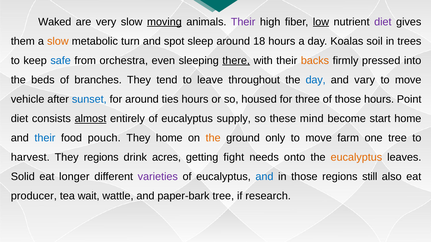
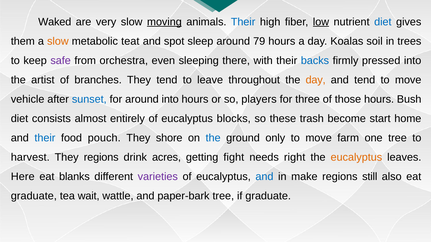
Their at (243, 22) colour: purple -> blue
diet at (383, 22) colour: purple -> blue
turn: turn -> teat
18: 18 -> 79
safe colour: blue -> purple
there underline: present -> none
backs colour: orange -> blue
beds: beds -> artist
day at (316, 80) colour: blue -> orange
and vary: vary -> tend
around ties: ties -> into
housed: housed -> players
Point: Point -> Bush
almost underline: present -> none
supply: supply -> blocks
mind: mind -> trash
They home: home -> shore
the at (213, 138) colour: orange -> blue
onto: onto -> right
Solid: Solid -> Here
longer: longer -> blanks
in those: those -> make
producer at (34, 196): producer -> graduate
if research: research -> graduate
